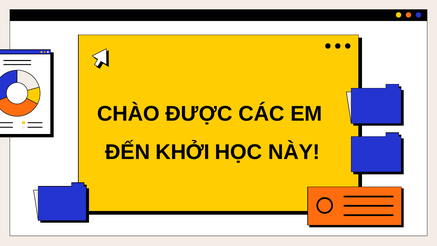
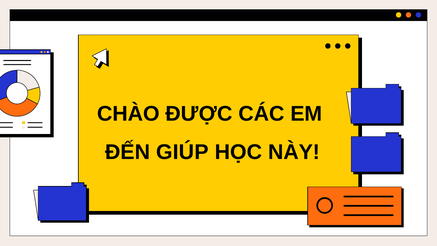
KHỞI: KHỞI -> GIÚP
